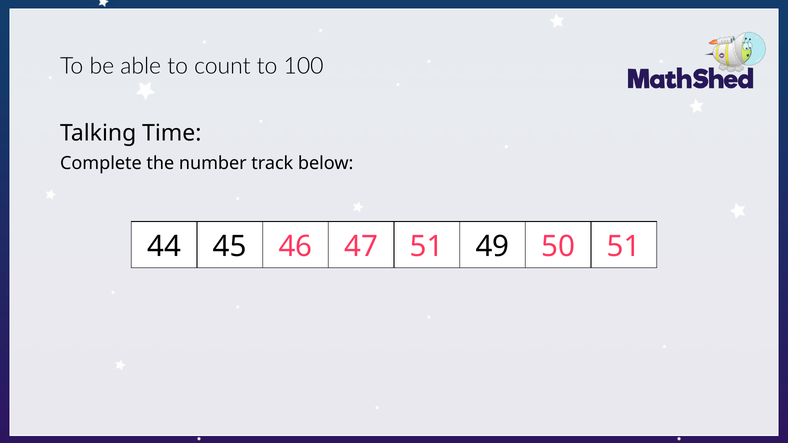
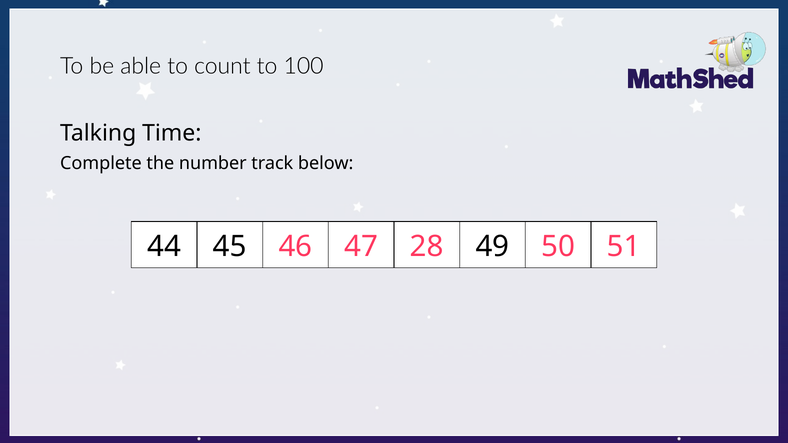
47 51: 51 -> 28
